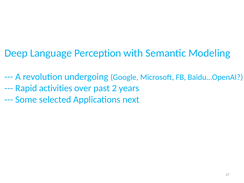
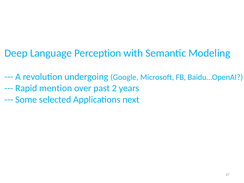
activities: activities -> mention
